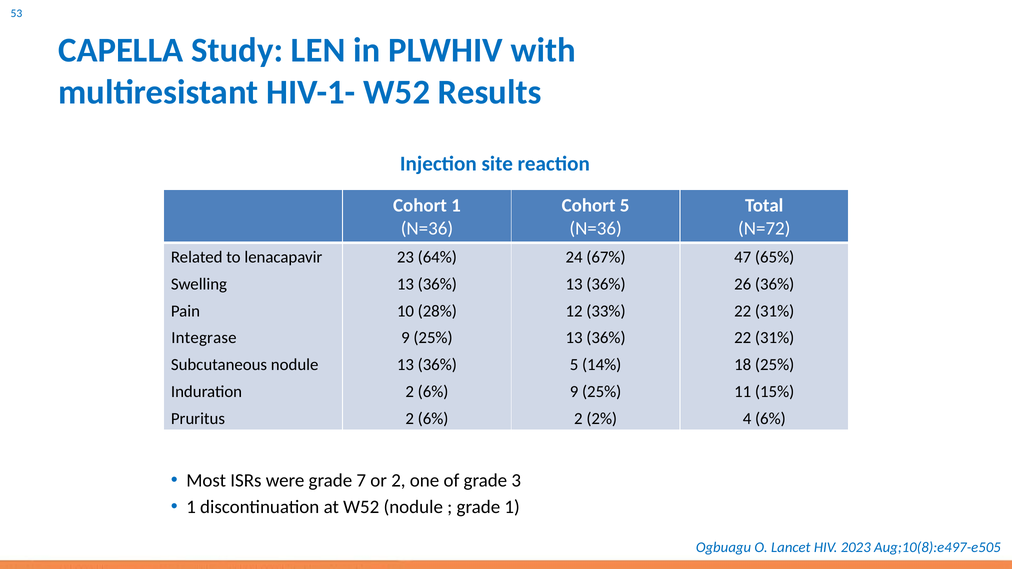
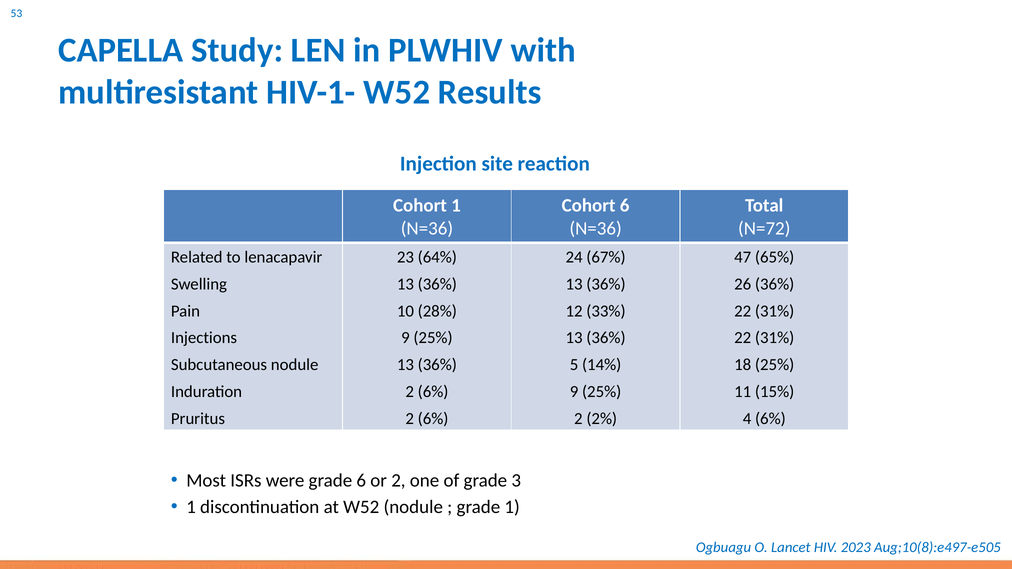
Cohort 5: 5 -> 6
Integrase: Integrase -> Injections
grade 7: 7 -> 6
